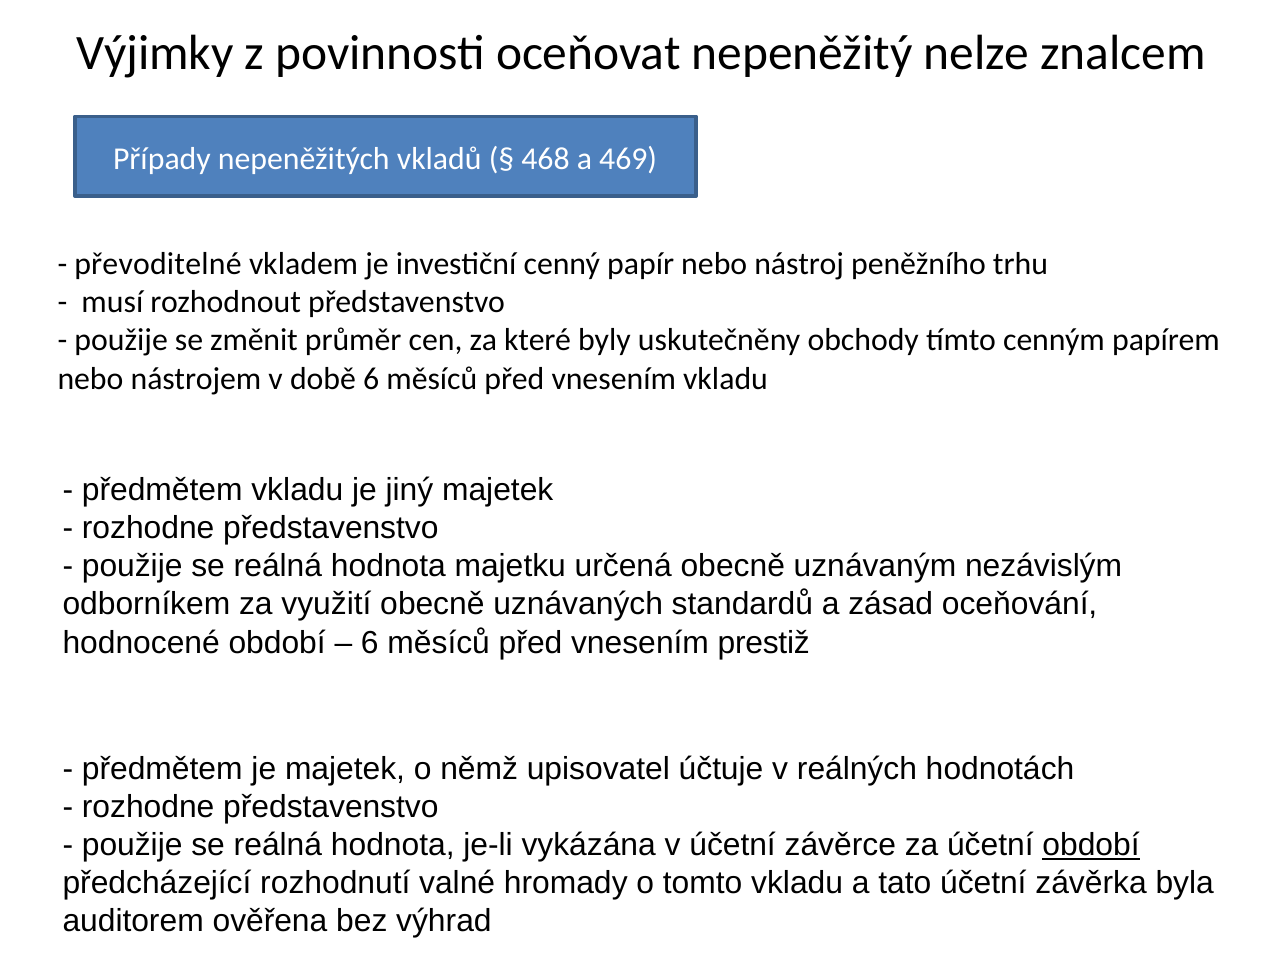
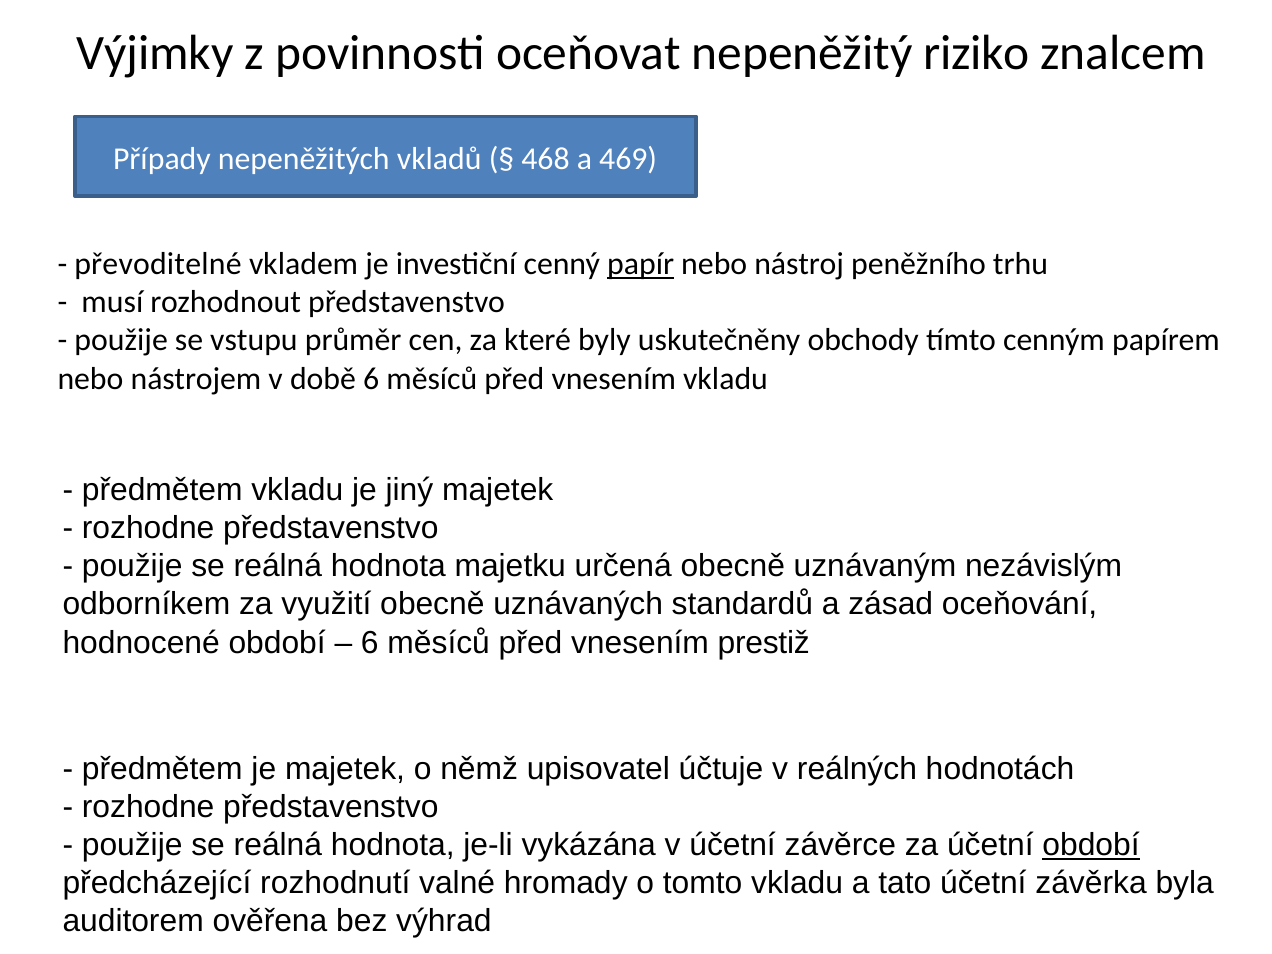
nelze: nelze -> riziko
papír underline: none -> present
změnit: změnit -> vstupu
